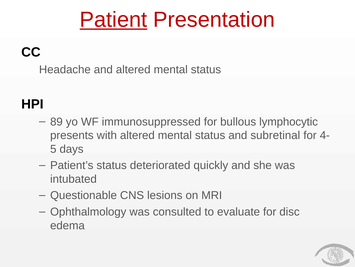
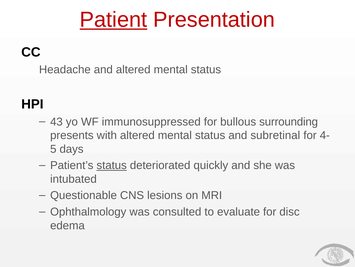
89: 89 -> 43
lymphocytic: lymphocytic -> surrounding
status at (112, 165) underline: none -> present
